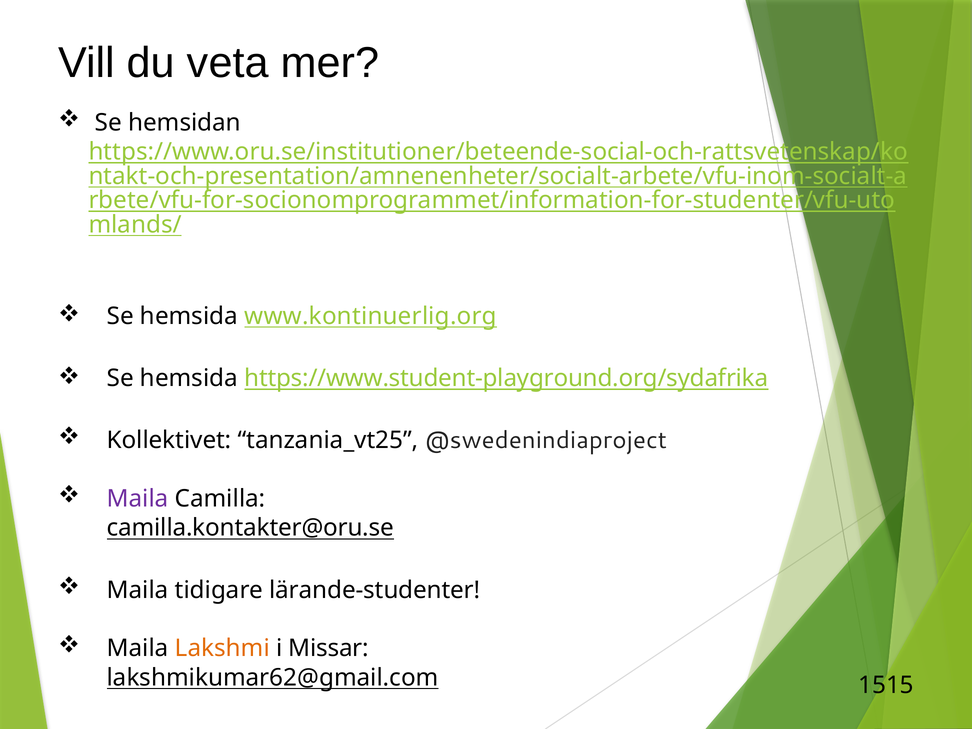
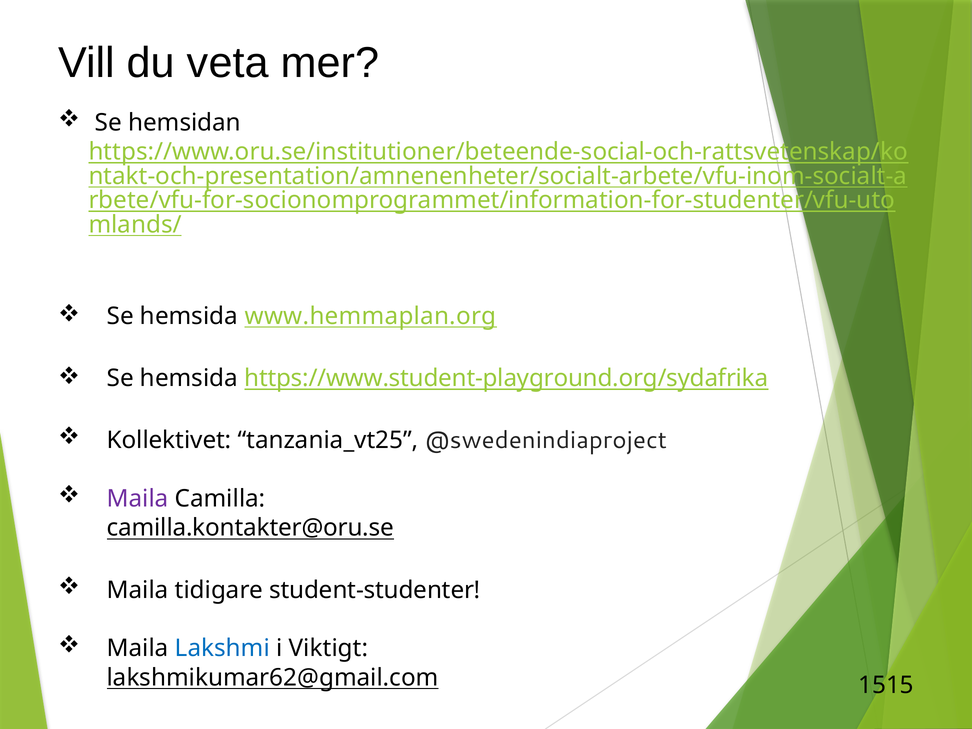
www.kontinuerlig.org: www.kontinuerlig.org -> www.hemmaplan.org
lärande-studenter: lärande-studenter -> student-studenter
Lakshmi colour: orange -> blue
Missar: Missar -> Viktigt
